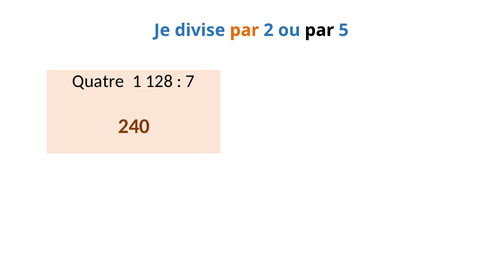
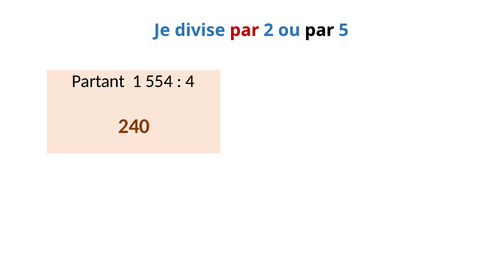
par at (244, 30) colour: orange -> red
Quatre: Quatre -> Partant
128: 128 -> 554
7: 7 -> 4
